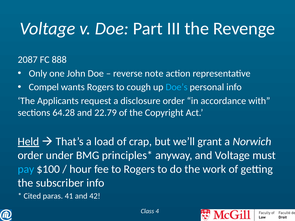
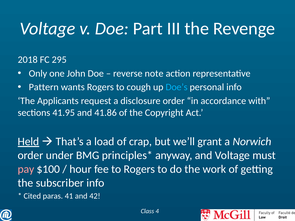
2087: 2087 -> 2018
888: 888 -> 295
Compel: Compel -> Pattern
64.28: 64.28 -> 41.95
22.79: 22.79 -> 41.86
pay colour: light blue -> pink
